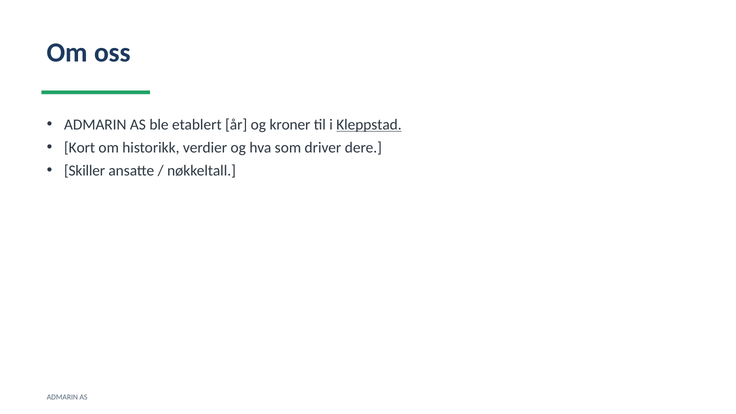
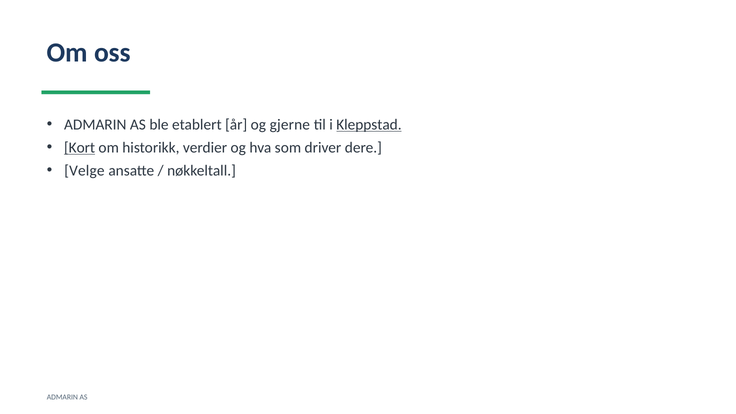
kroner: kroner -> gjerne
Kort underline: none -> present
Skiller: Skiller -> Velge
